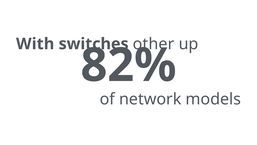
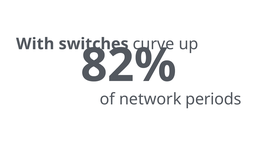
other: other -> curve
models: models -> periods
